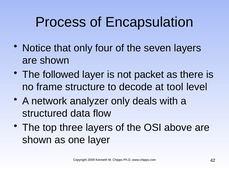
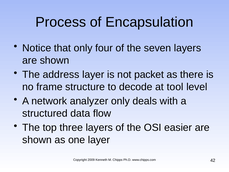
followed: followed -> address
above: above -> easier
